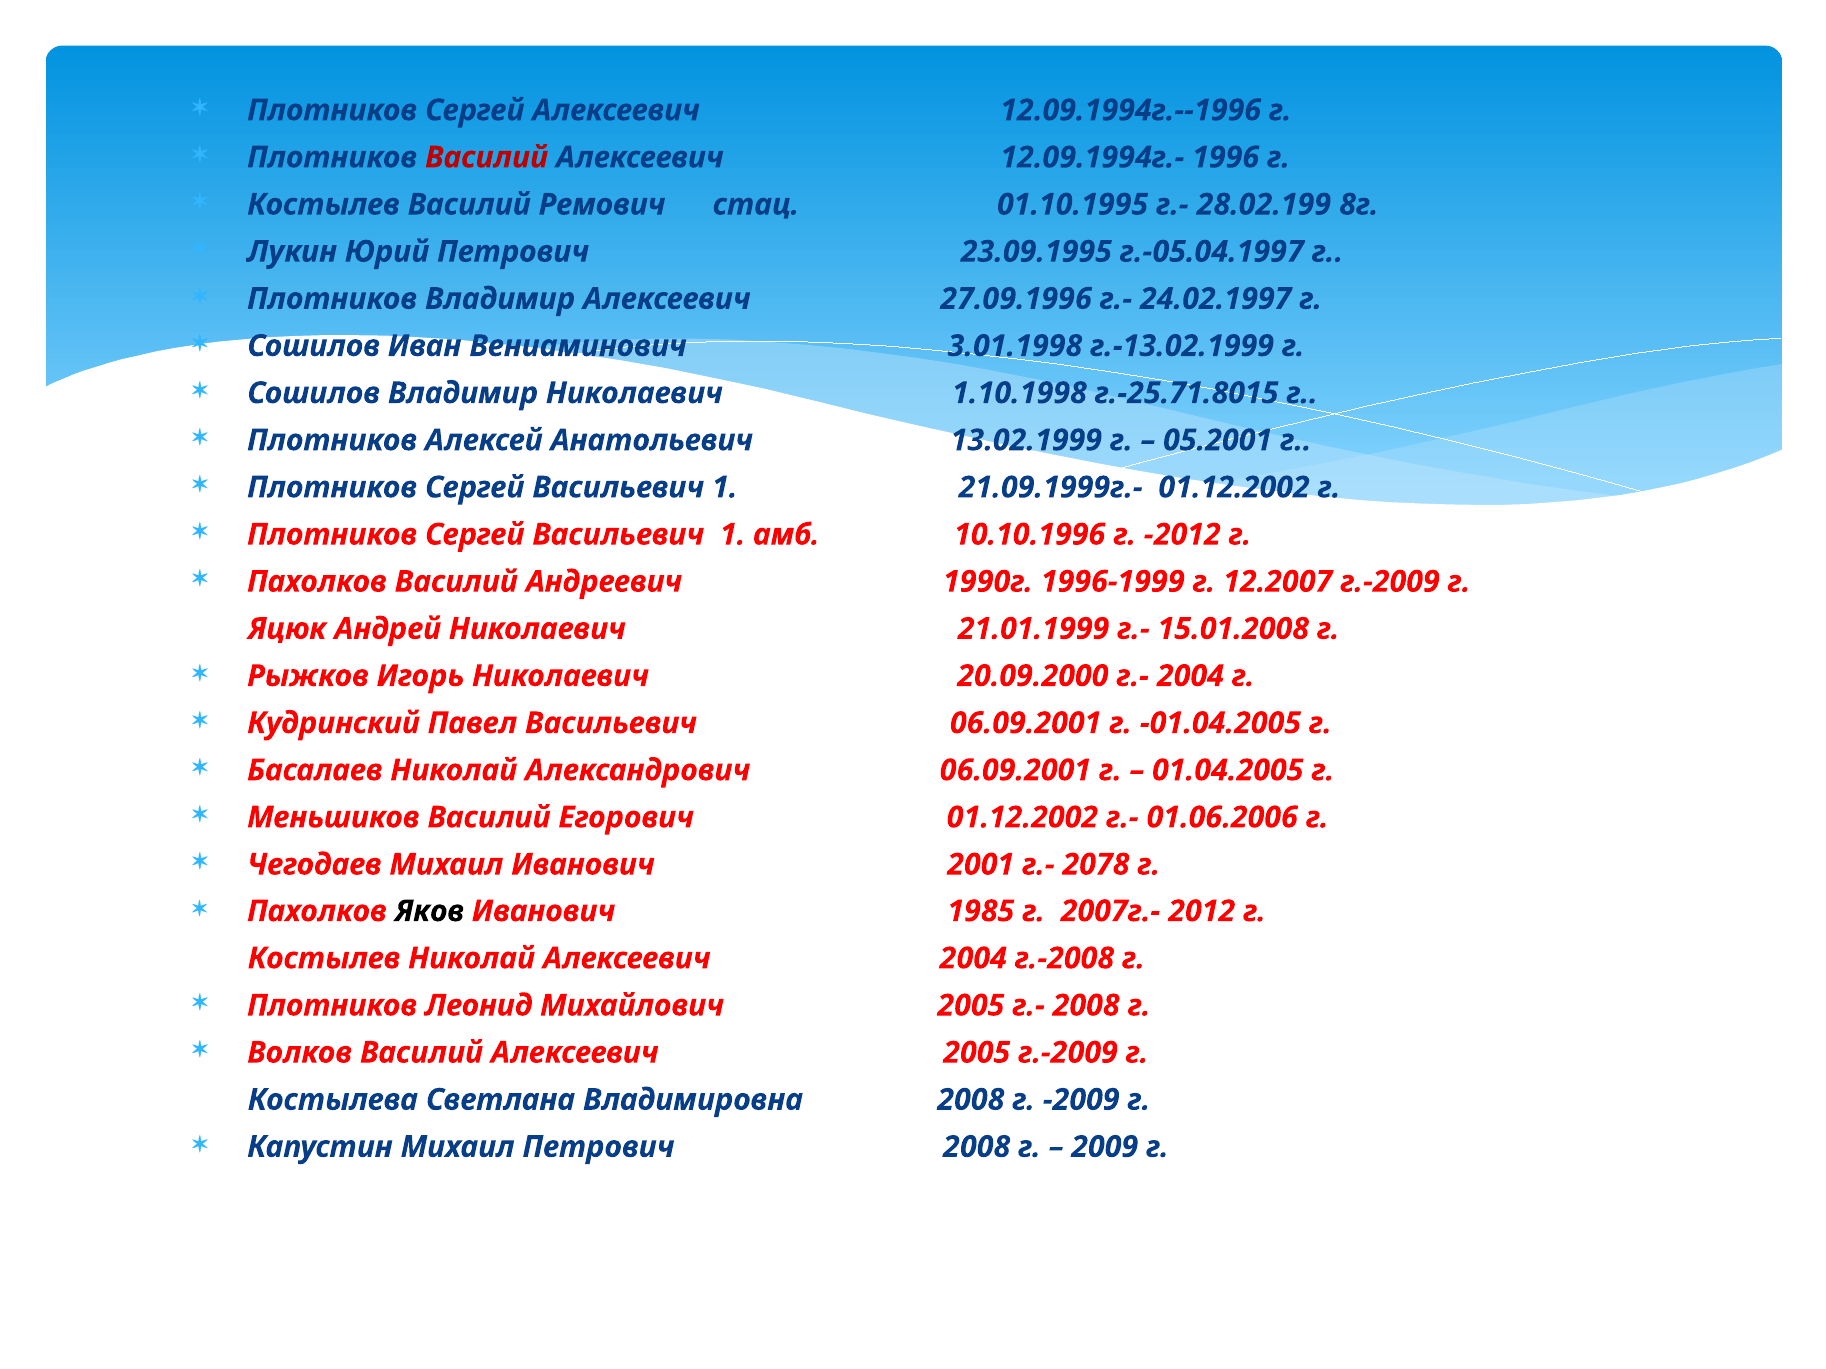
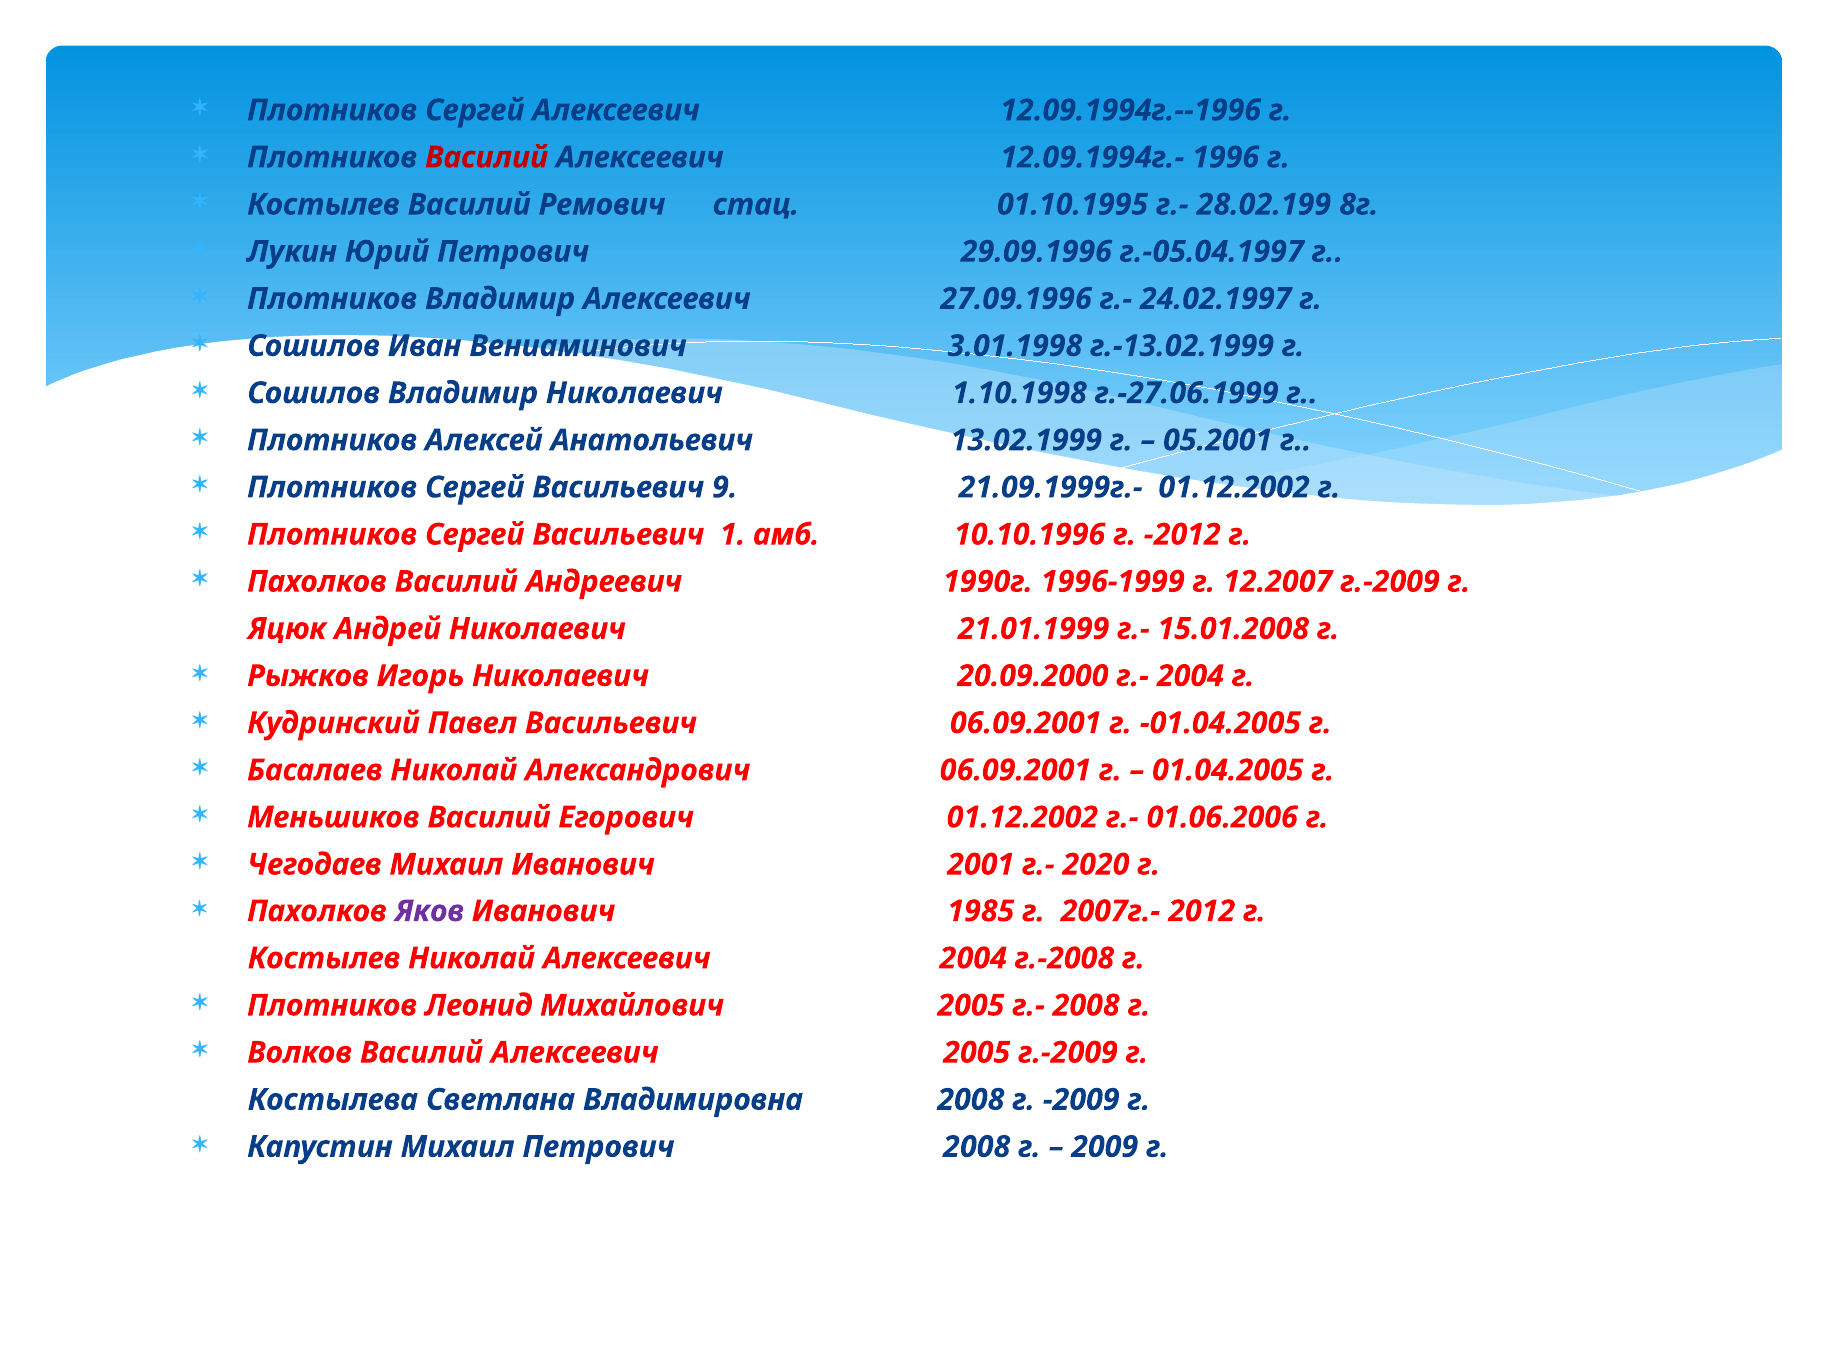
23.09.1995: 23.09.1995 -> 29.09.1996
г.-25.71.8015: г.-25.71.8015 -> г.-27.06.1999
1 at (725, 488): 1 -> 9
2078: 2078 -> 2020
Яков colour: black -> purple
